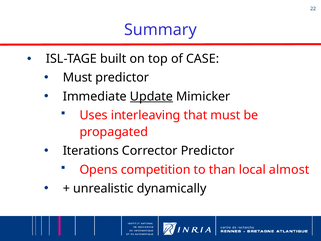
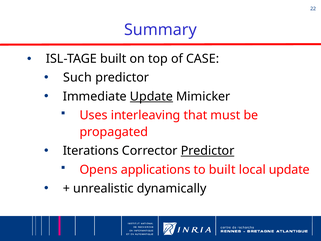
Must at (78, 78): Must -> Such
Predictor at (208, 151) underline: none -> present
competition: competition -> applications
to than: than -> built
local almost: almost -> update
